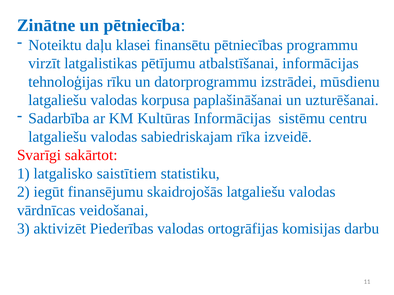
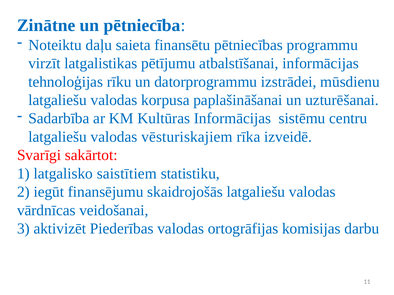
klasei: klasei -> saieta
sabiedriskajam: sabiedriskajam -> vēsturiskajiem
